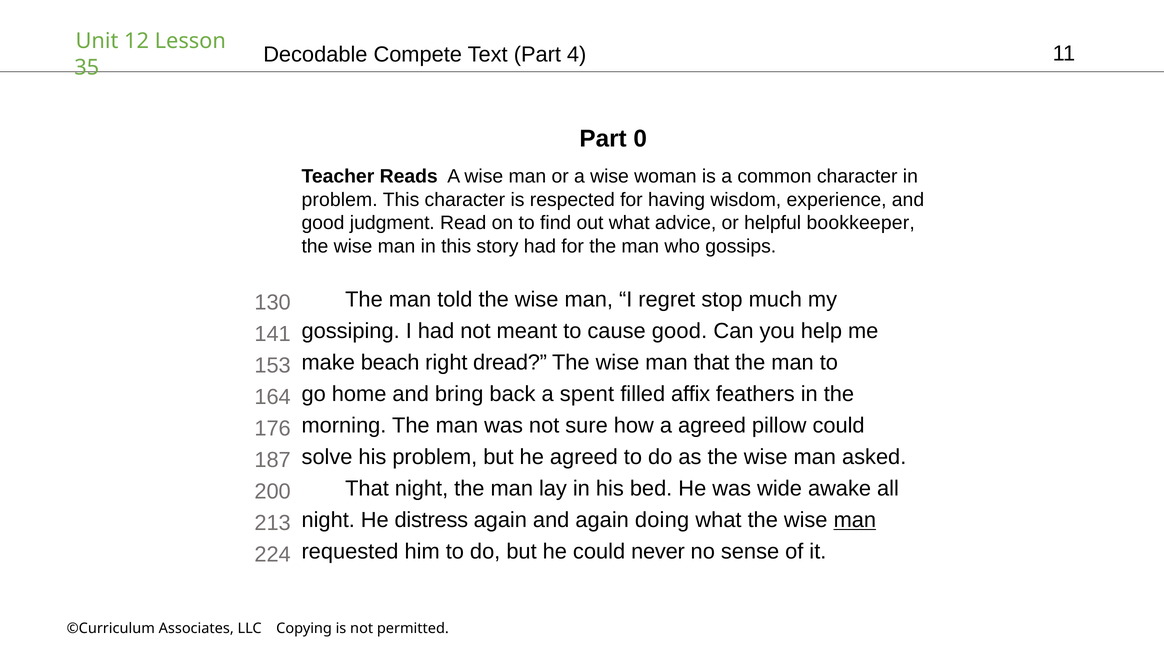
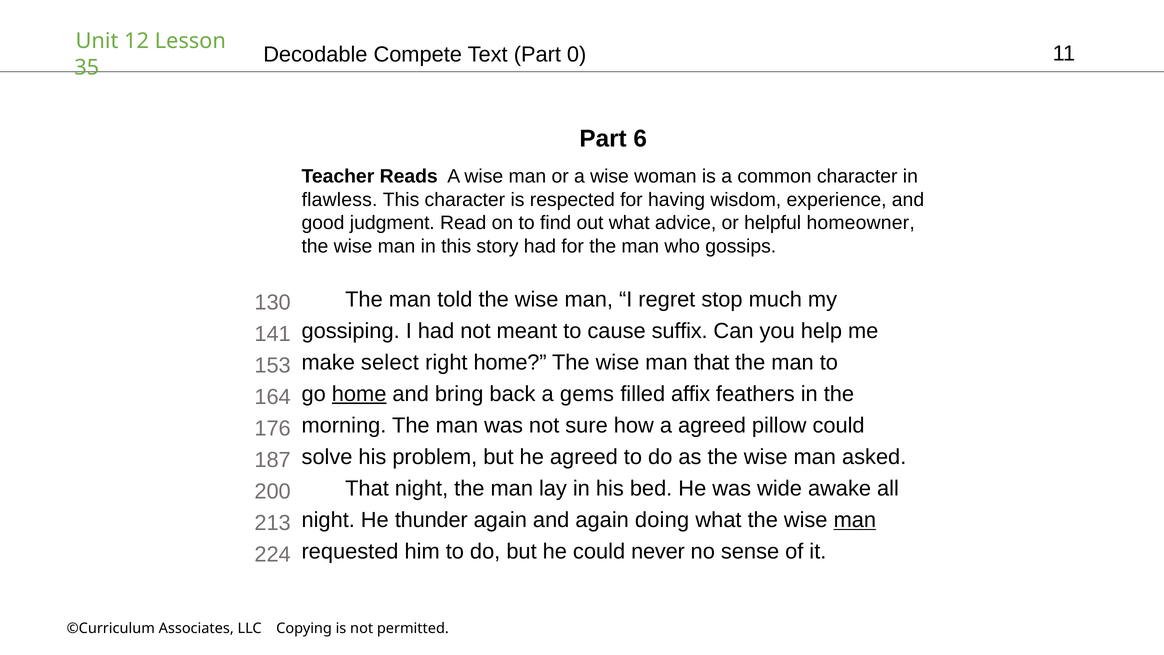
4: 4 -> 0
0: 0 -> 6
problem at (340, 200): problem -> flawless
bookkeeper: bookkeeper -> homeowner
cause good: good -> suffix
beach: beach -> select
right dread: dread -> home
home at (359, 394) underline: none -> present
spent: spent -> gems
distress: distress -> thunder
